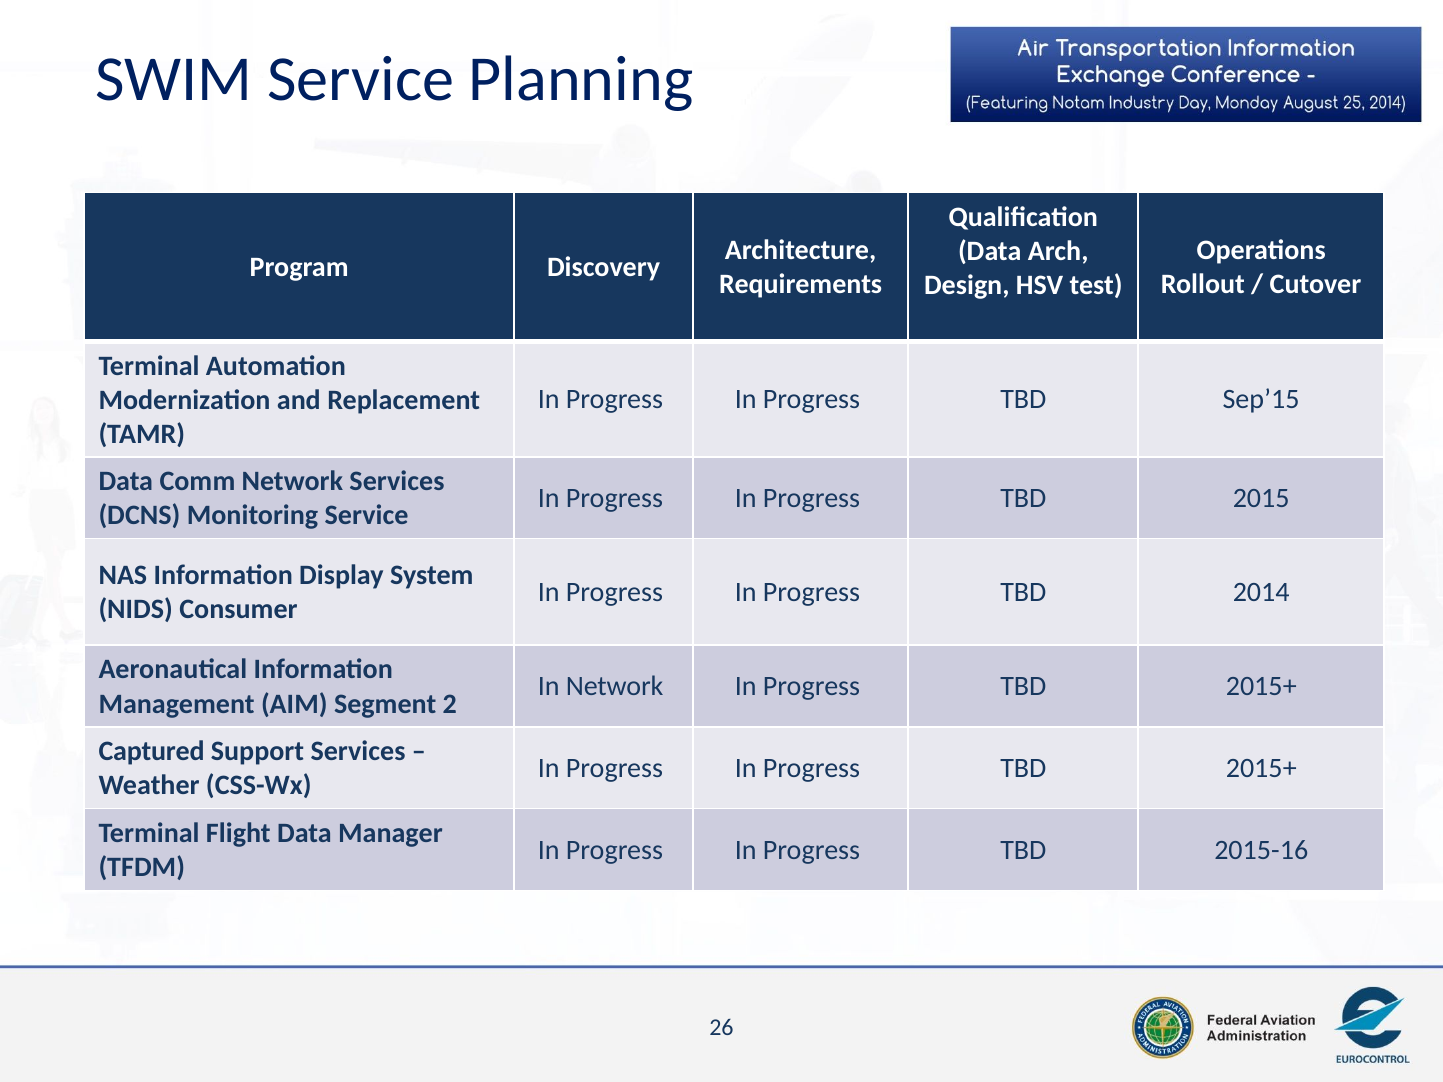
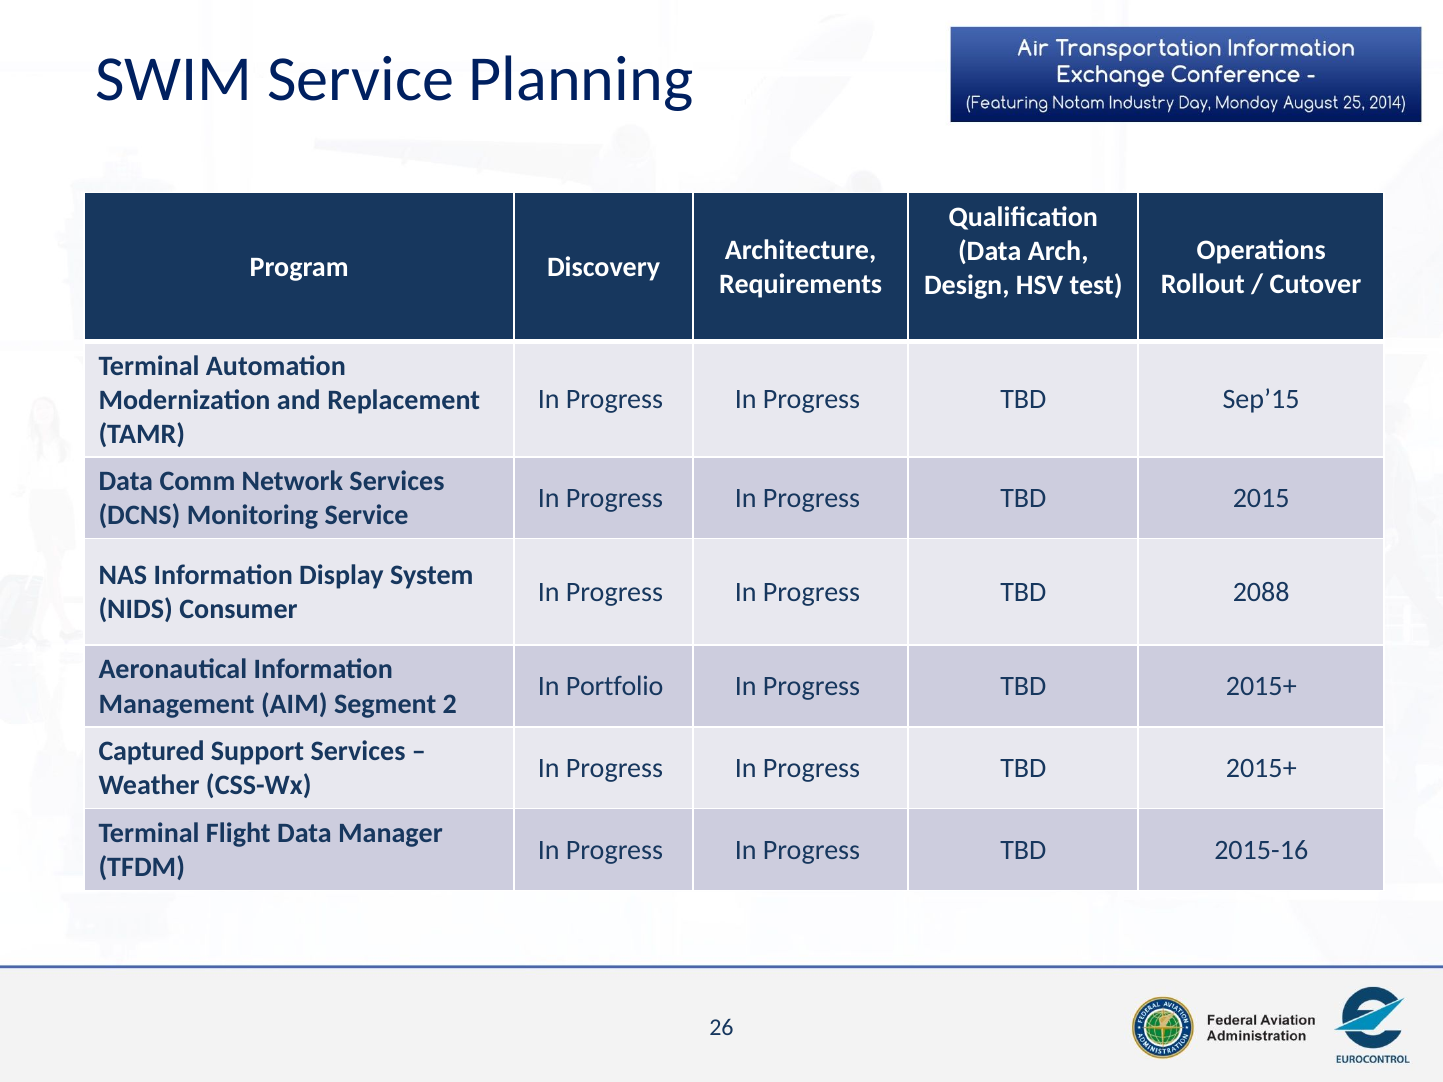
2014: 2014 -> 2088
In Network: Network -> Portfolio
